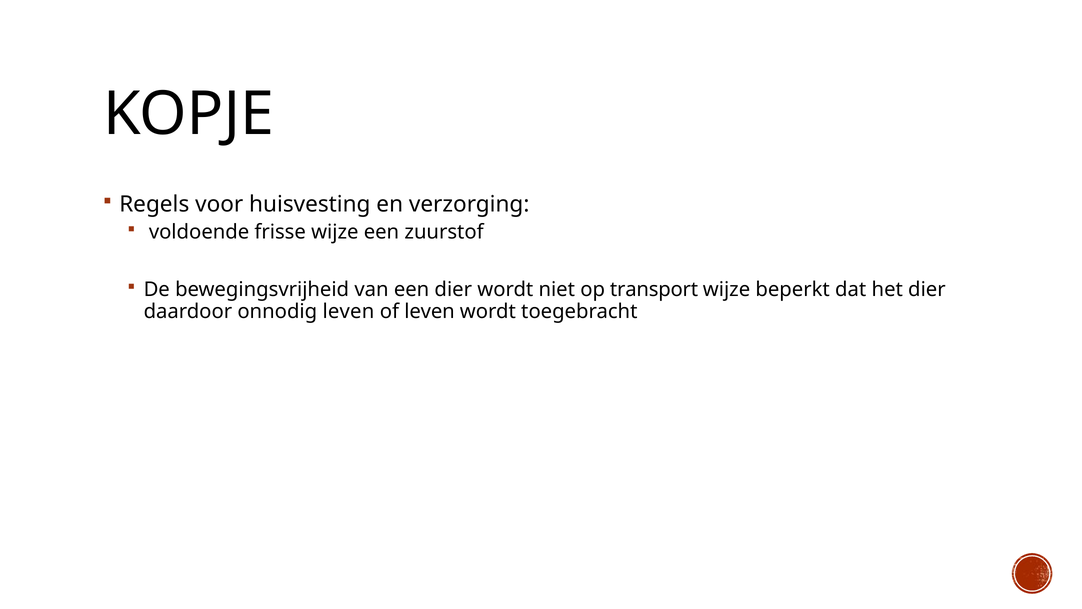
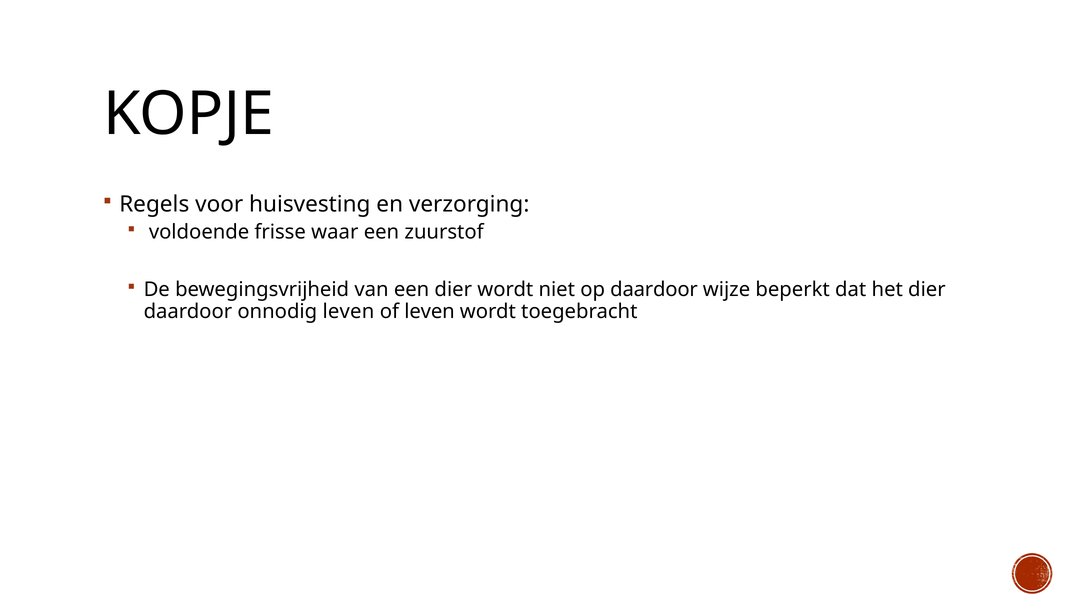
frisse wijze: wijze -> waar
op transport: transport -> daardoor
